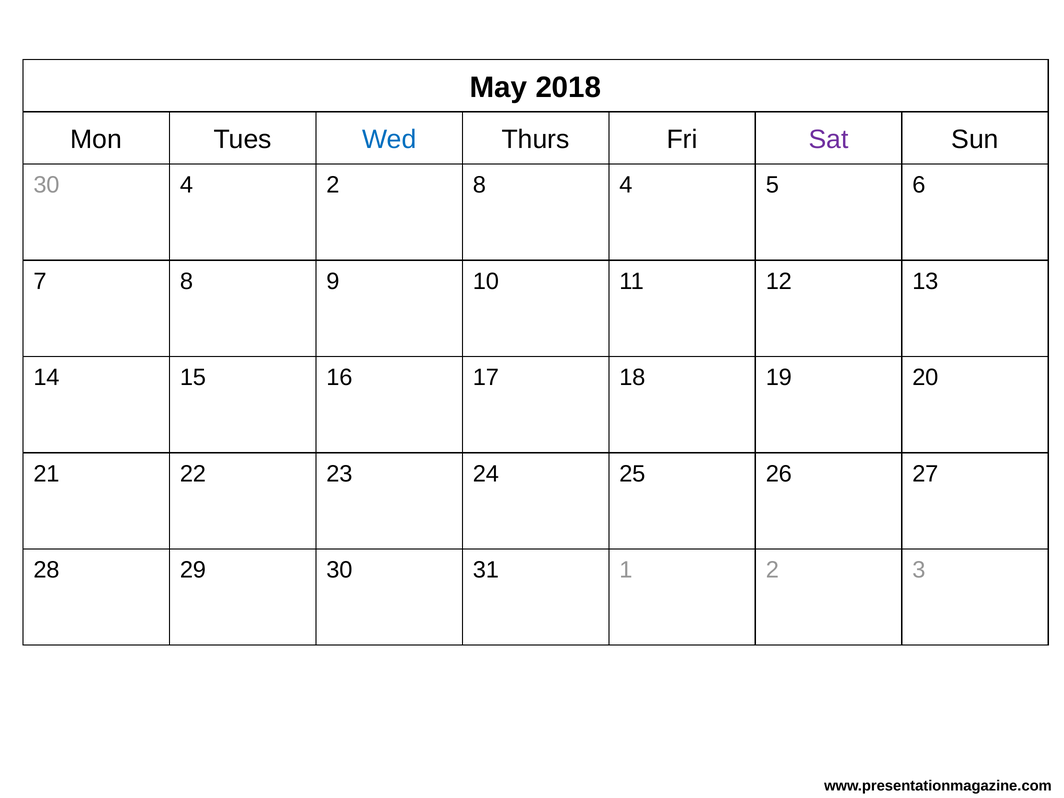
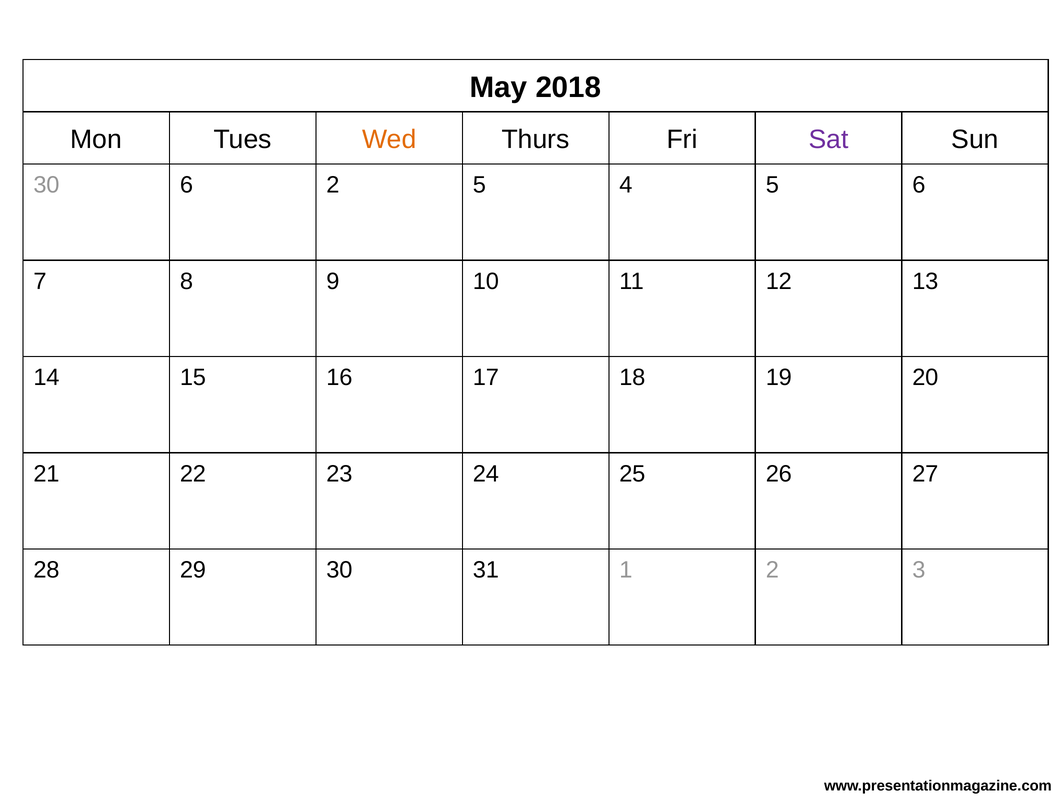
Wed colour: blue -> orange
30 4: 4 -> 6
2 8: 8 -> 5
